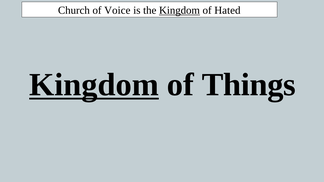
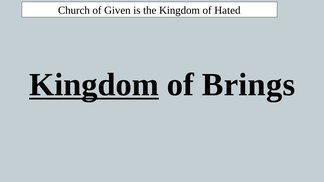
Voice: Voice -> Given
Kingdom at (179, 10) underline: present -> none
Things: Things -> Brings
